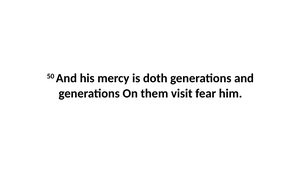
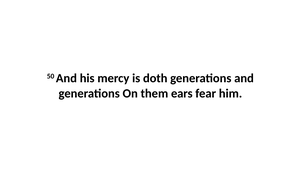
visit: visit -> ears
